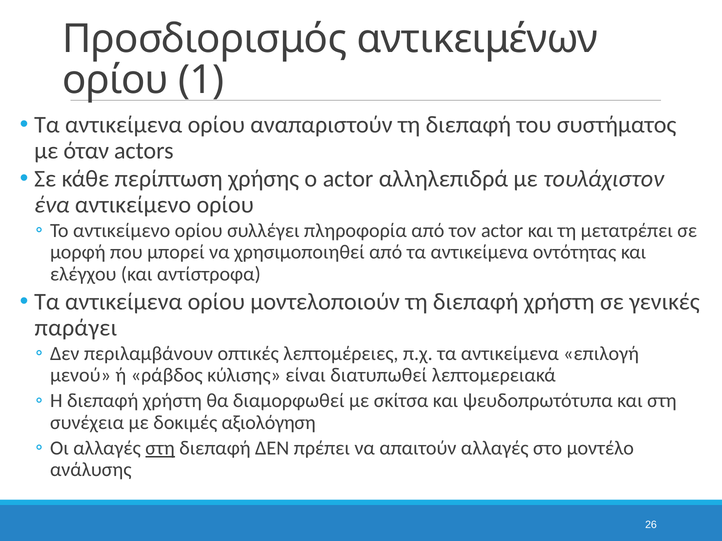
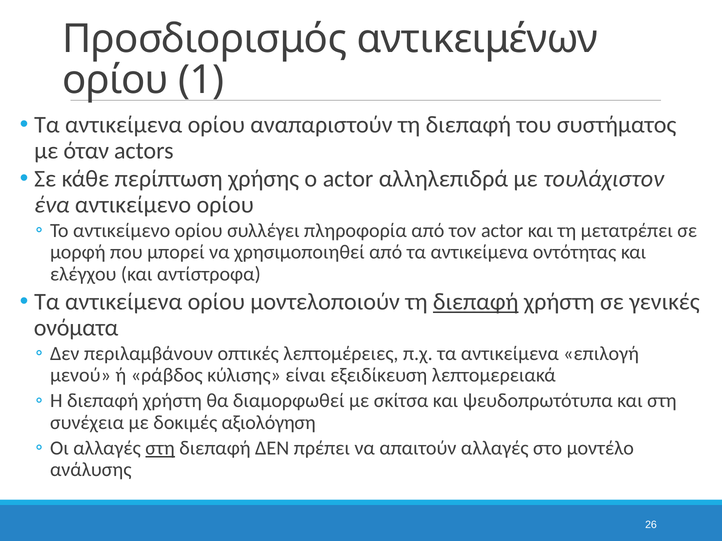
διεπαφή at (476, 302) underline: none -> present
παράγει: παράγει -> ονόματα
διατυπωθεί: διατυπωθεί -> εξειδίκευση
